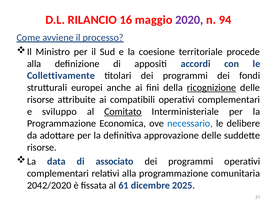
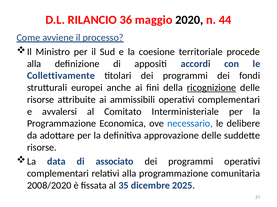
16: 16 -> 36
2020 colour: purple -> black
94: 94 -> 44
compatibili: compatibili -> ammissibili
sviluppo: sviluppo -> avvalersi
Comitato underline: present -> none
2042/2020: 2042/2020 -> 2008/2020
61: 61 -> 35
